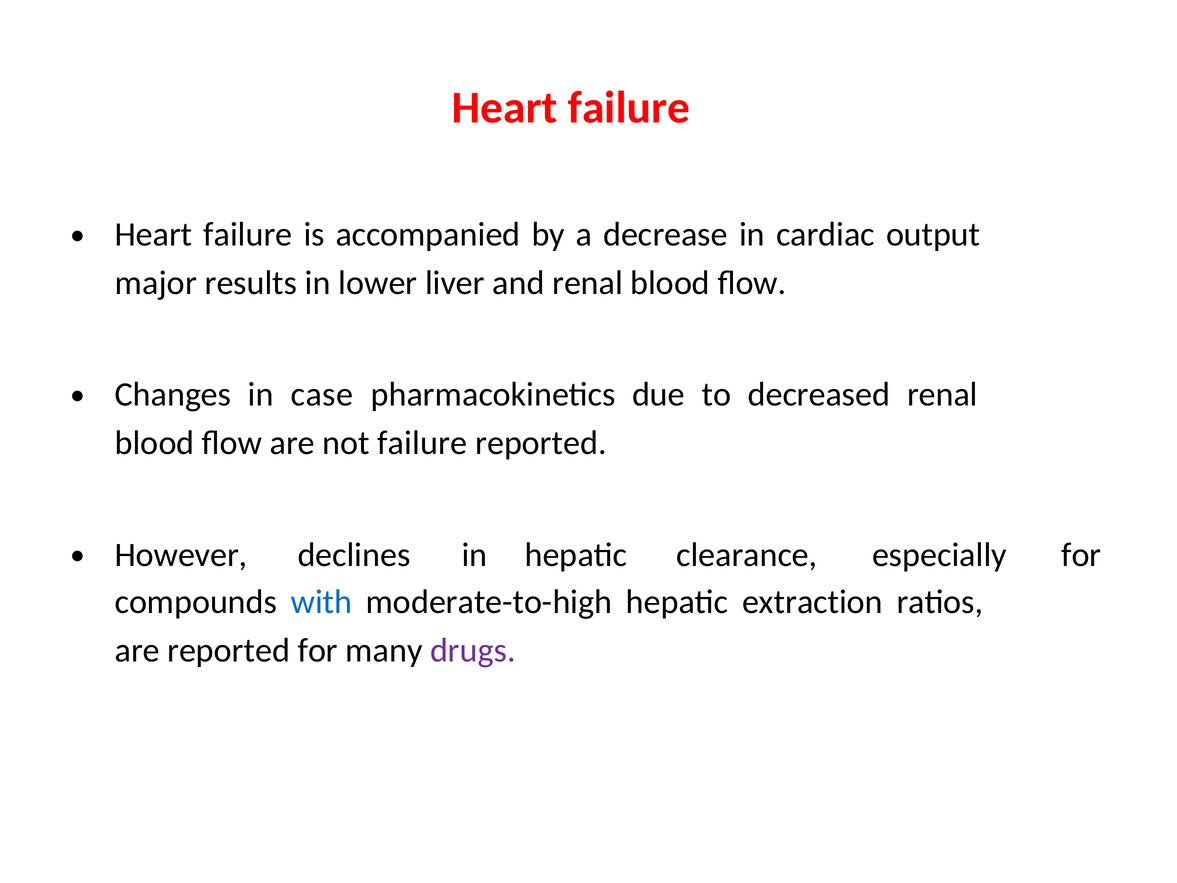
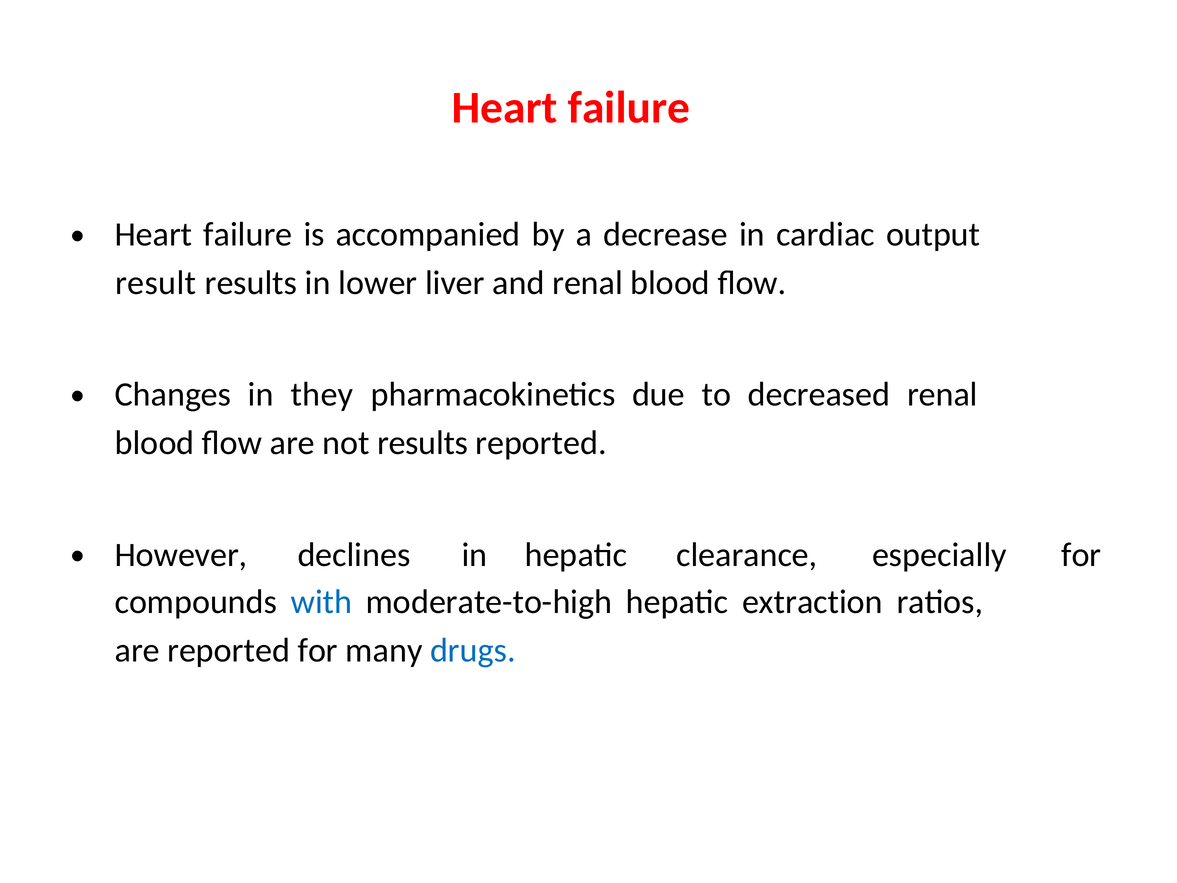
major: major -> result
case: case -> they
not failure: failure -> results
drugs colour: purple -> blue
